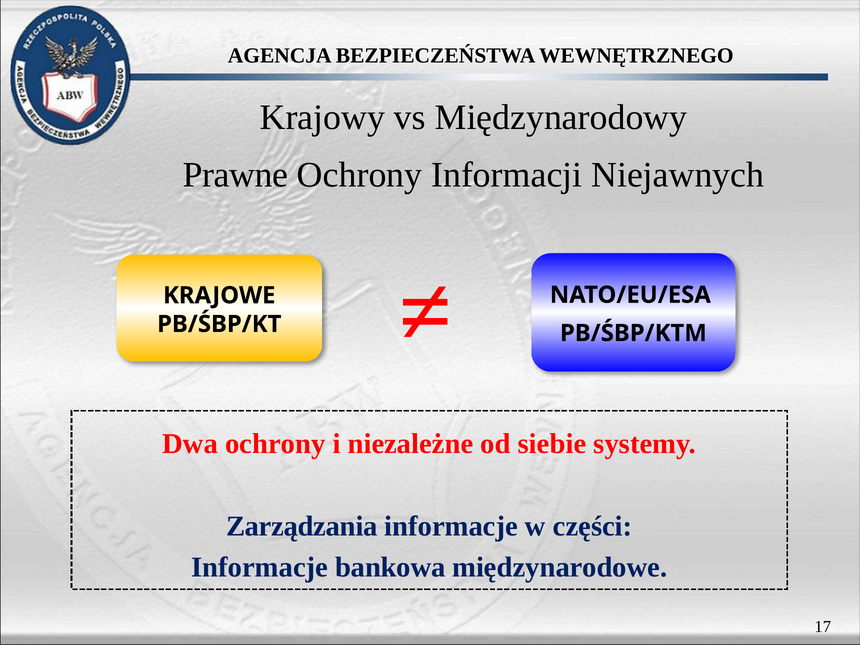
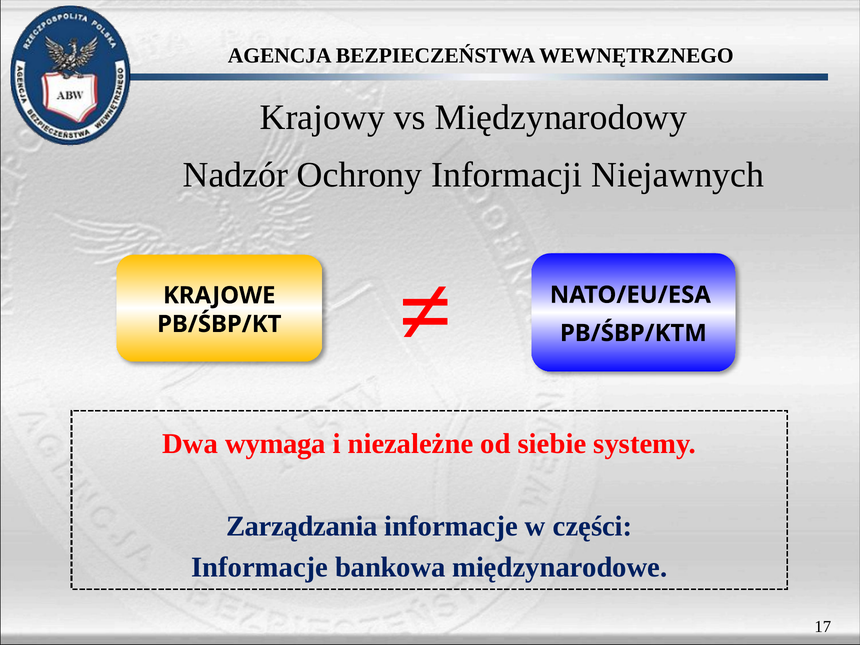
Prawne: Prawne -> Nadzór
Dwa ochrony: ochrony -> wymaga
